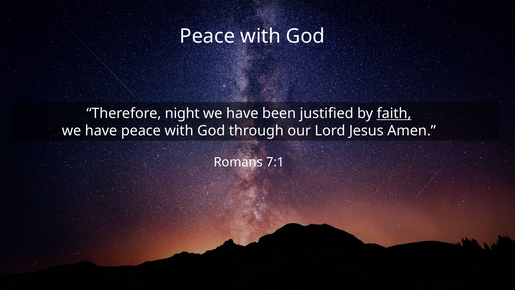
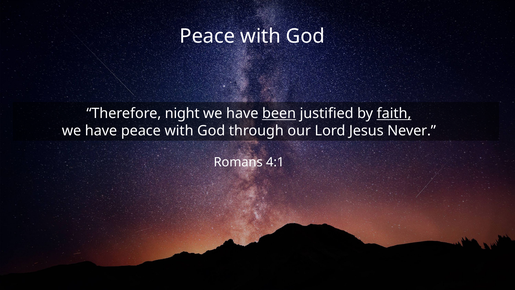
been underline: none -> present
Amen: Amen -> Never
7:1: 7:1 -> 4:1
